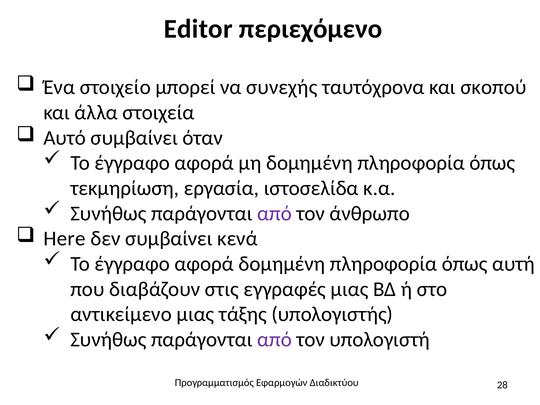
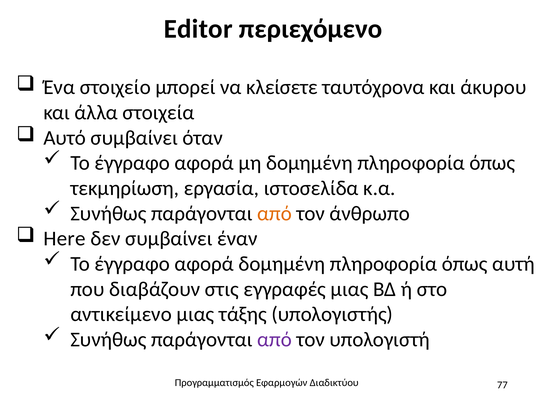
συνεχής: συνεχής -> κλείσετε
σκοπού: σκοπού -> άκυρου
από at (274, 213) colour: purple -> orange
κενά: κενά -> έναν
28: 28 -> 77
